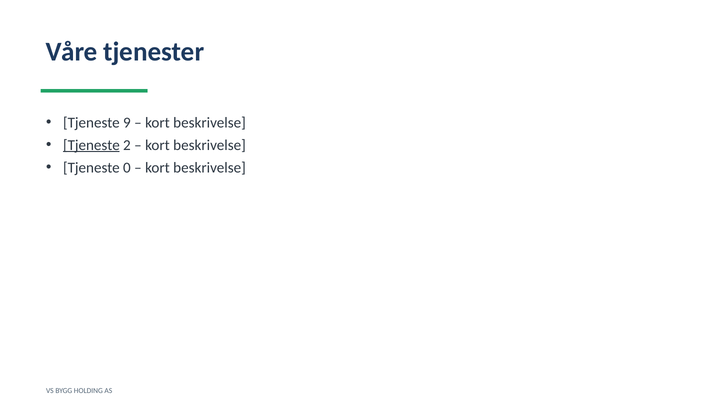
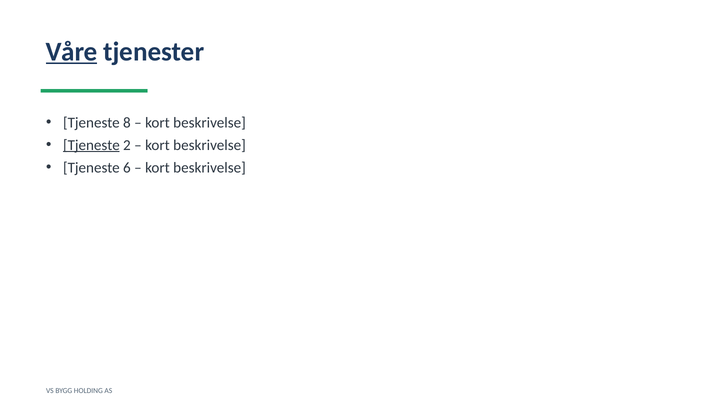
Våre underline: none -> present
9: 9 -> 8
0: 0 -> 6
